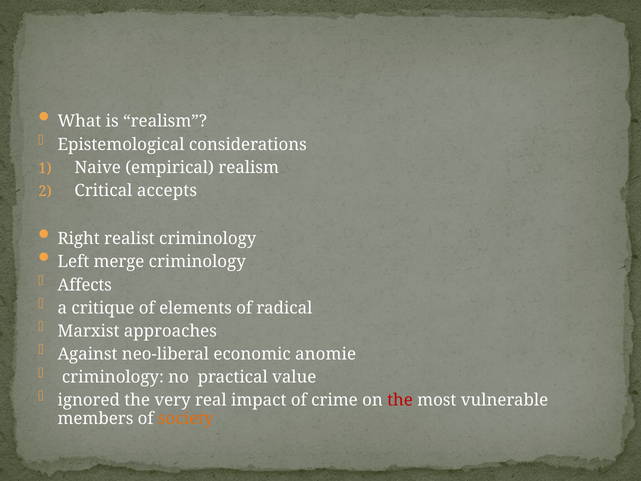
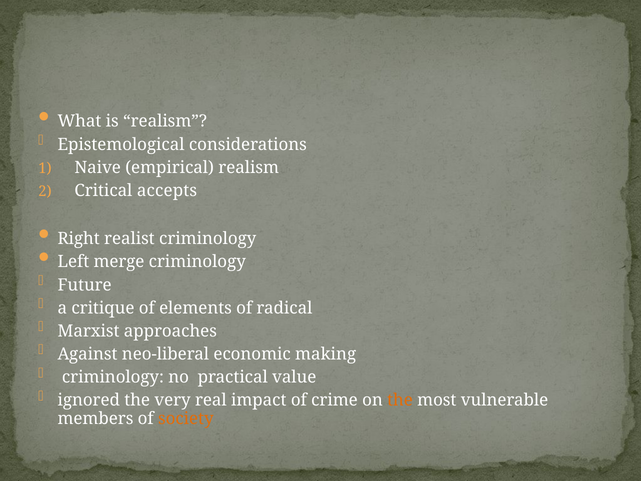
Affects: Affects -> Future
anomie: anomie -> making
the at (400, 400) colour: red -> orange
